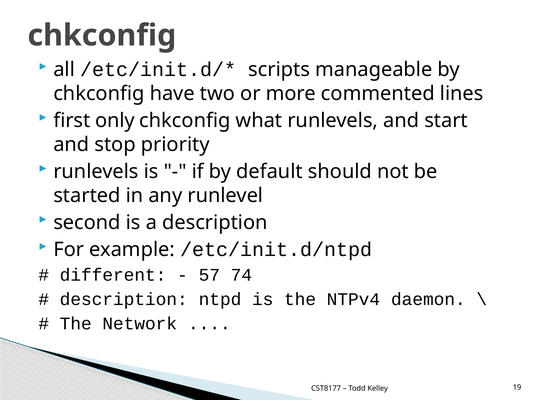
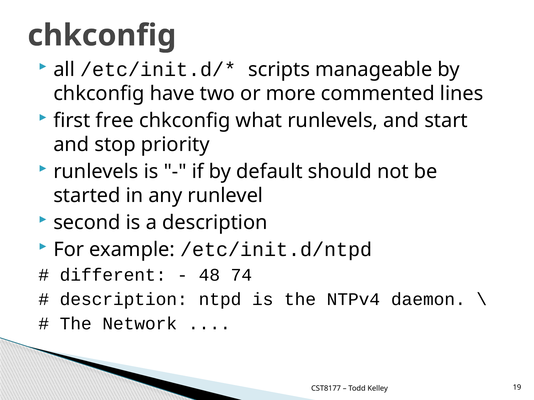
only: only -> free
57: 57 -> 48
